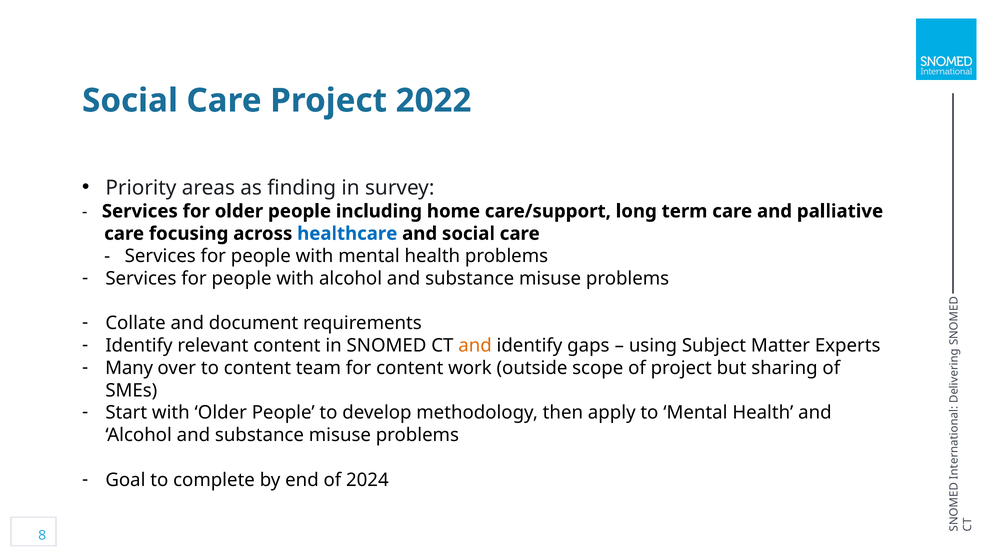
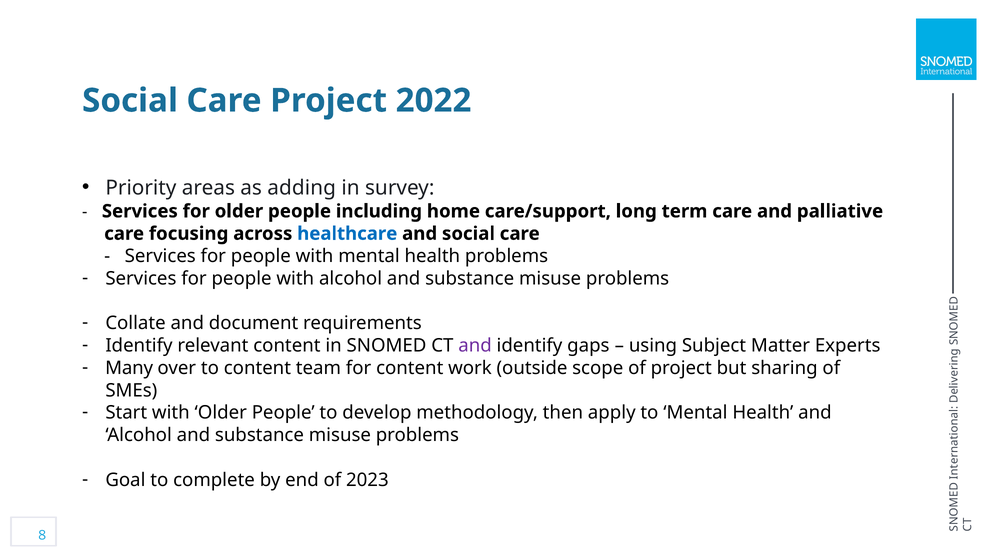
finding: finding -> adding
and at (475, 345) colour: orange -> purple
2024: 2024 -> 2023
